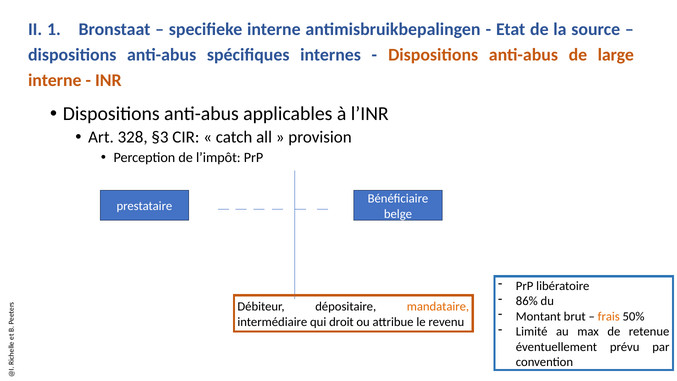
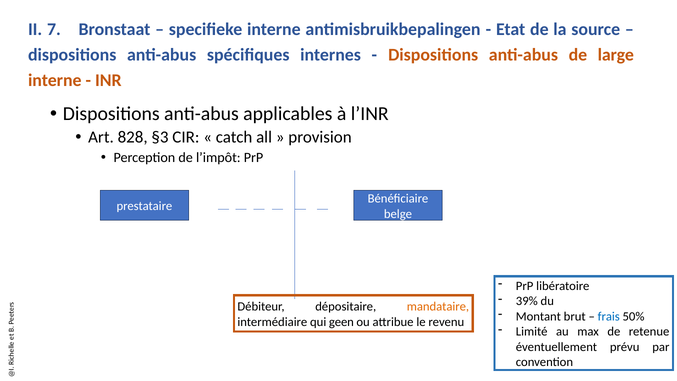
1: 1 -> 7
328: 328 -> 828
86%: 86% -> 39%
frais colour: orange -> blue
droit: droit -> geen
